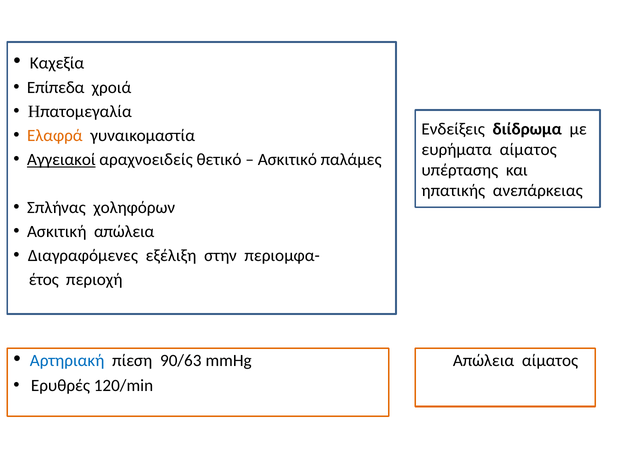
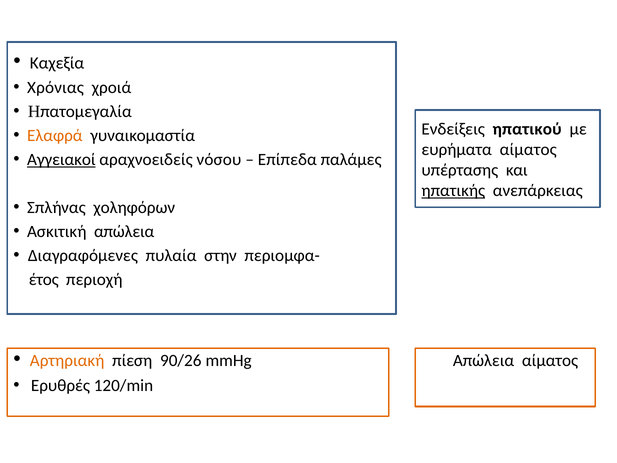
Επίπεδα: Επίπεδα -> Χρόνιας
διίδρωμα: διίδρωμα -> ηπατικού
θετικό: θετικό -> νόσου
Ασκιτικό: Ασκιτικό -> Επίπεδα
ηπατικής underline: none -> present
εξέλιξη: εξέλιξη -> πυλαία
Αρτηριακή colour: blue -> orange
90/63: 90/63 -> 90/26
